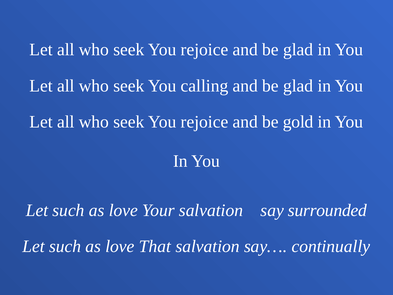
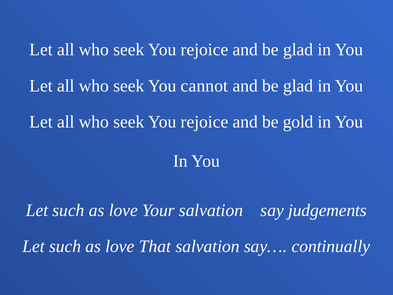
calling: calling -> cannot
surrounded: surrounded -> judgements
